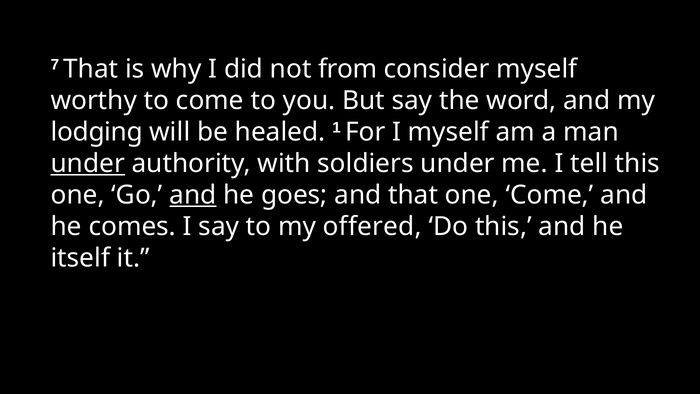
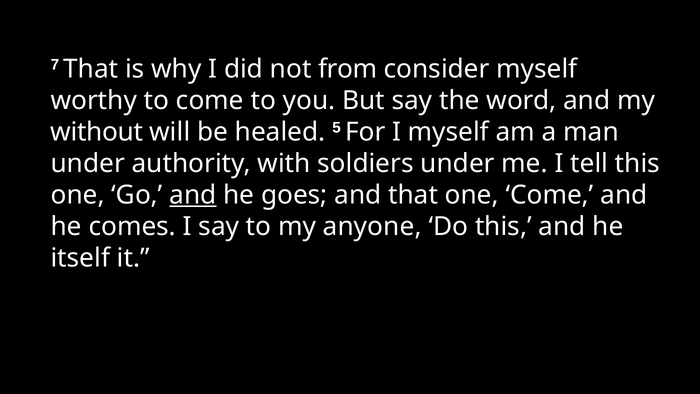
lodging: lodging -> without
1: 1 -> 5
under at (88, 163) underline: present -> none
offered: offered -> anyone
